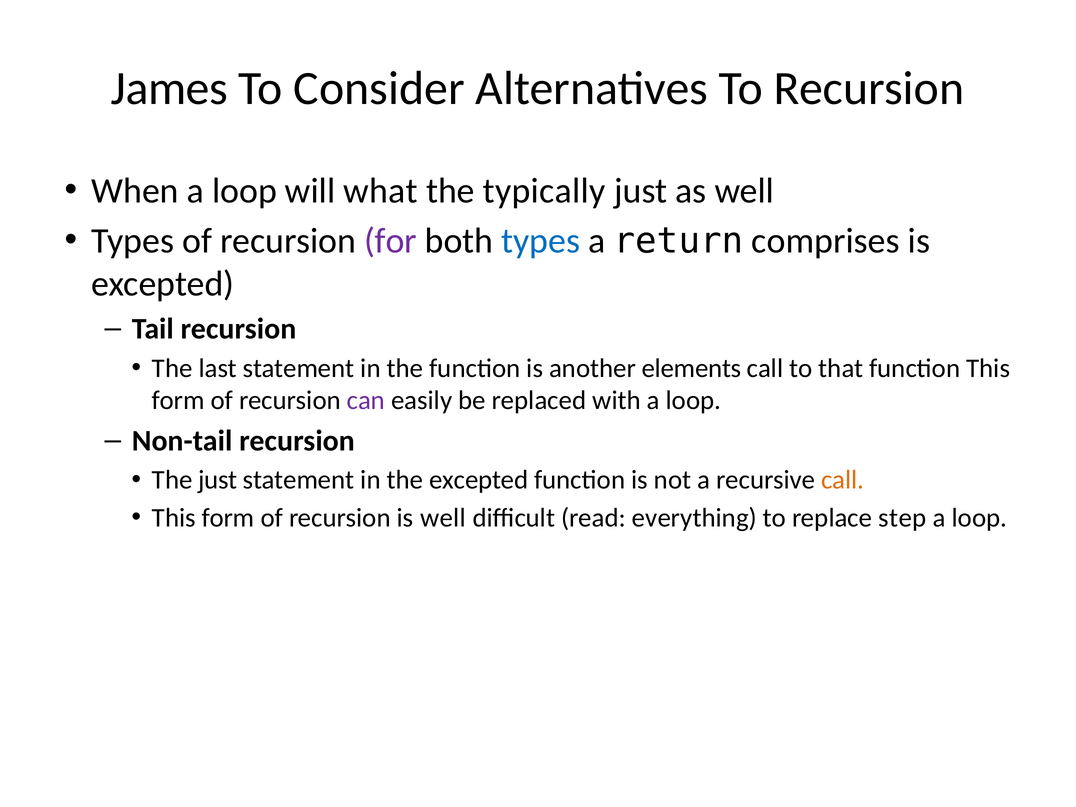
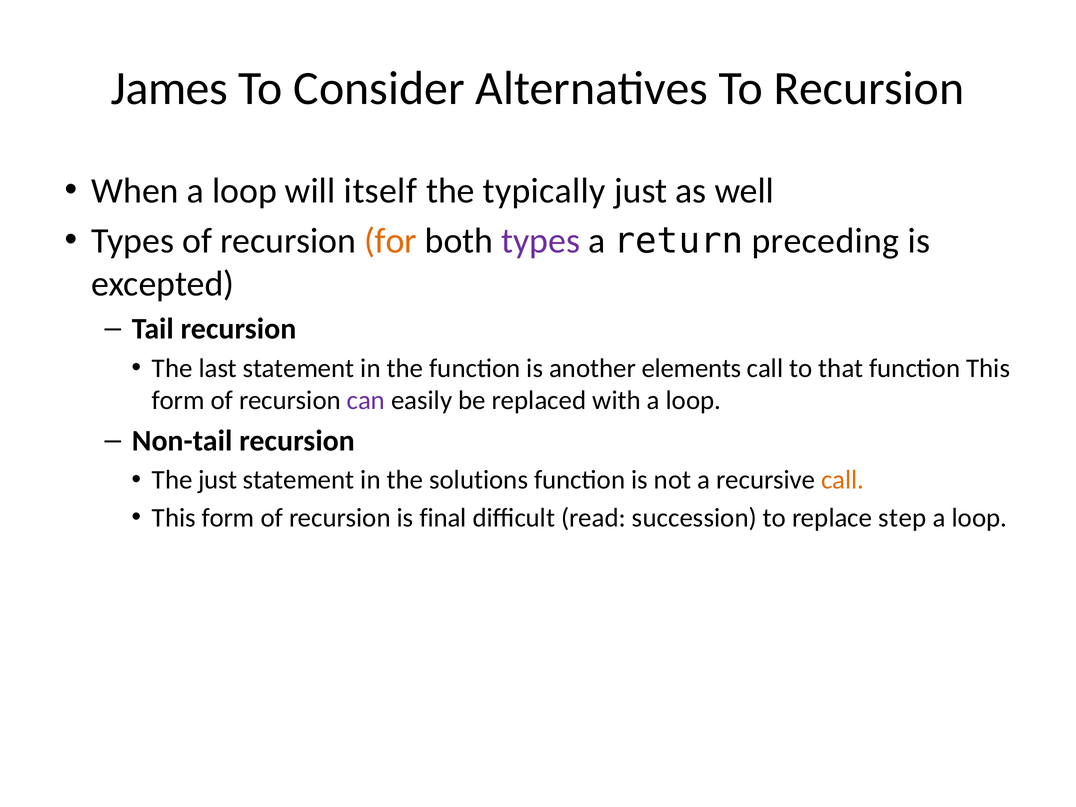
what: what -> itself
for colour: purple -> orange
types at (541, 241) colour: blue -> purple
comprises: comprises -> preceding
the excepted: excepted -> solutions
is well: well -> final
everything: everything -> succession
